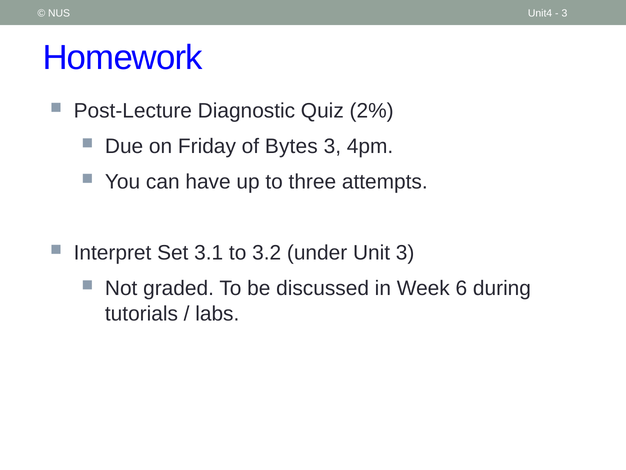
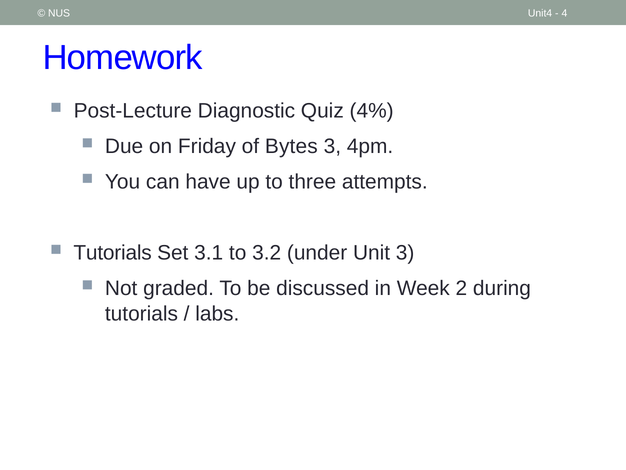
3 at (564, 13): 3 -> 4
2%: 2% -> 4%
Interpret at (113, 253): Interpret -> Tutorials
6: 6 -> 2
